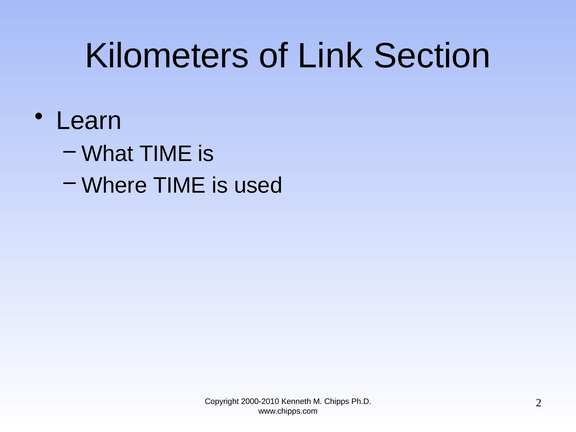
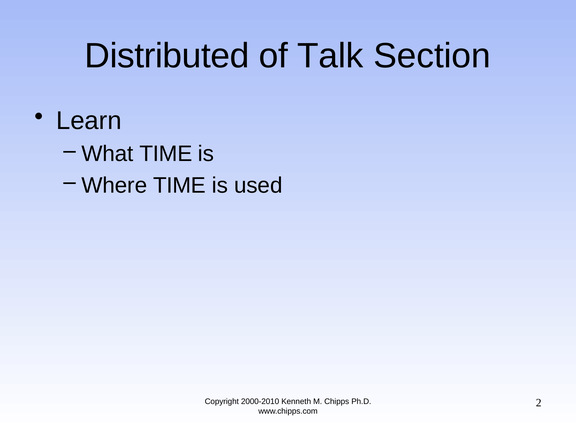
Kilometers: Kilometers -> Distributed
Link: Link -> Talk
